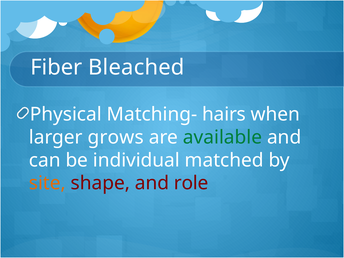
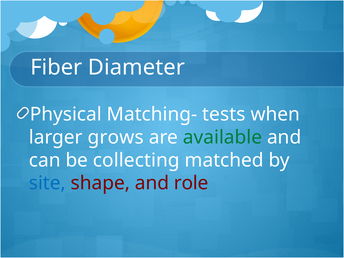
Bleached: Bleached -> Diameter
hairs: hairs -> tests
individual: individual -> collecting
site colour: orange -> blue
